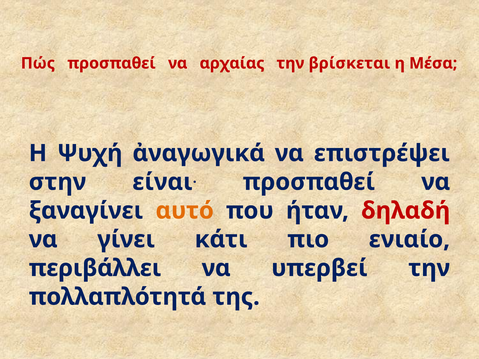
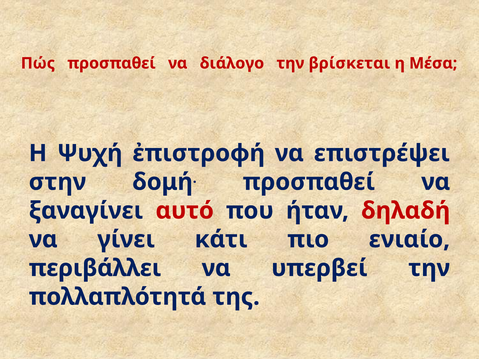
αρχαίας: αρχαίας -> διάλογο
ἀναγωγικά: ἀναγωγικά -> ἐπιστροφή
είναι: είναι -> δομή
αυτό colour: orange -> red
